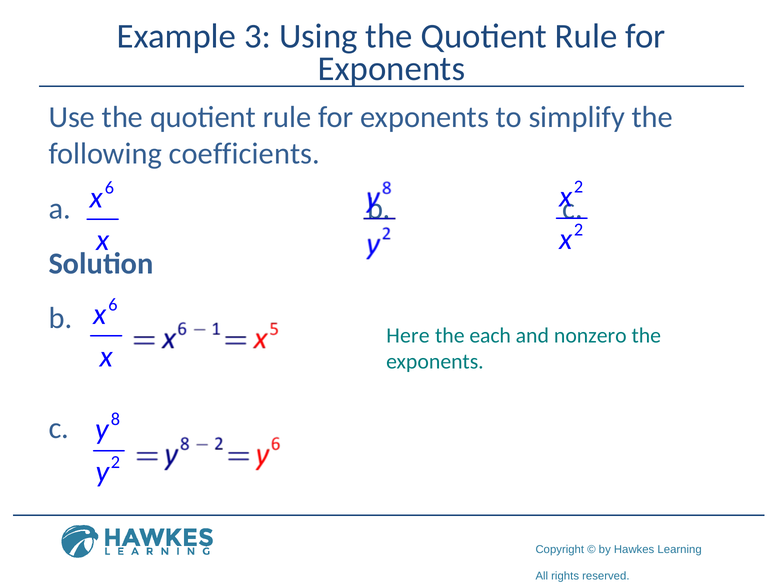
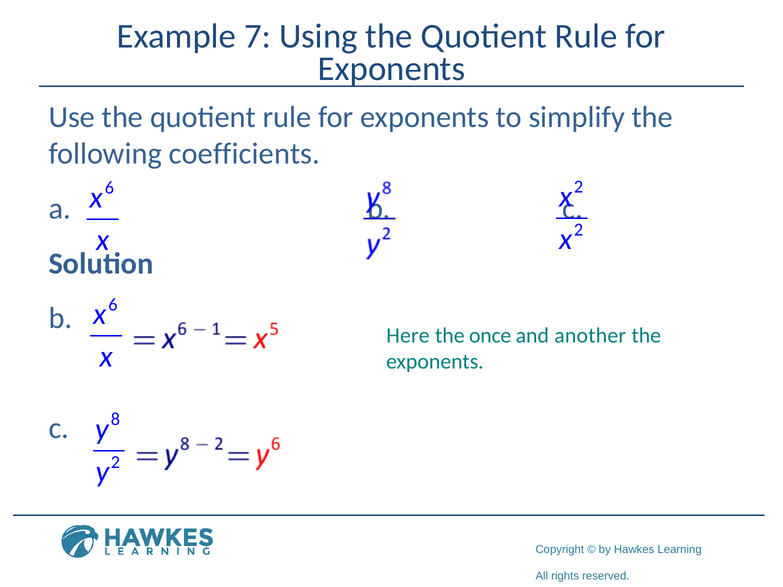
3: 3 -> 7
each: each -> once
nonzero: nonzero -> another
